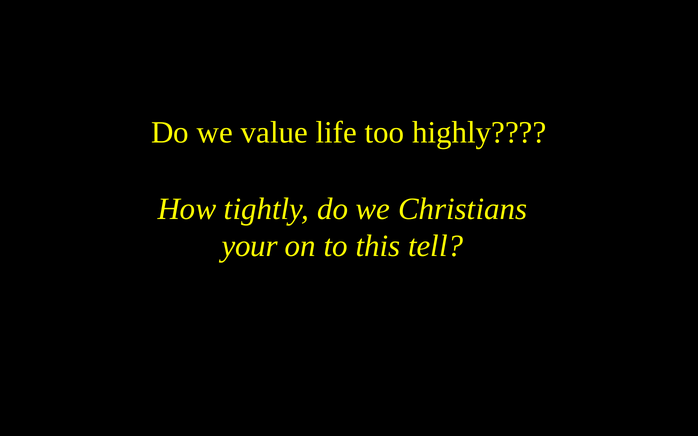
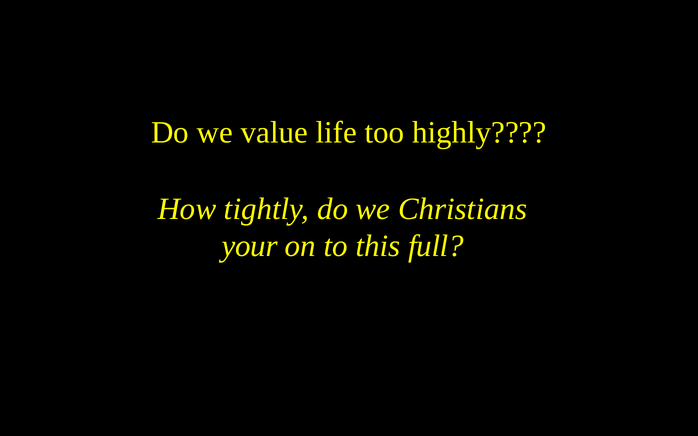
tell: tell -> full
